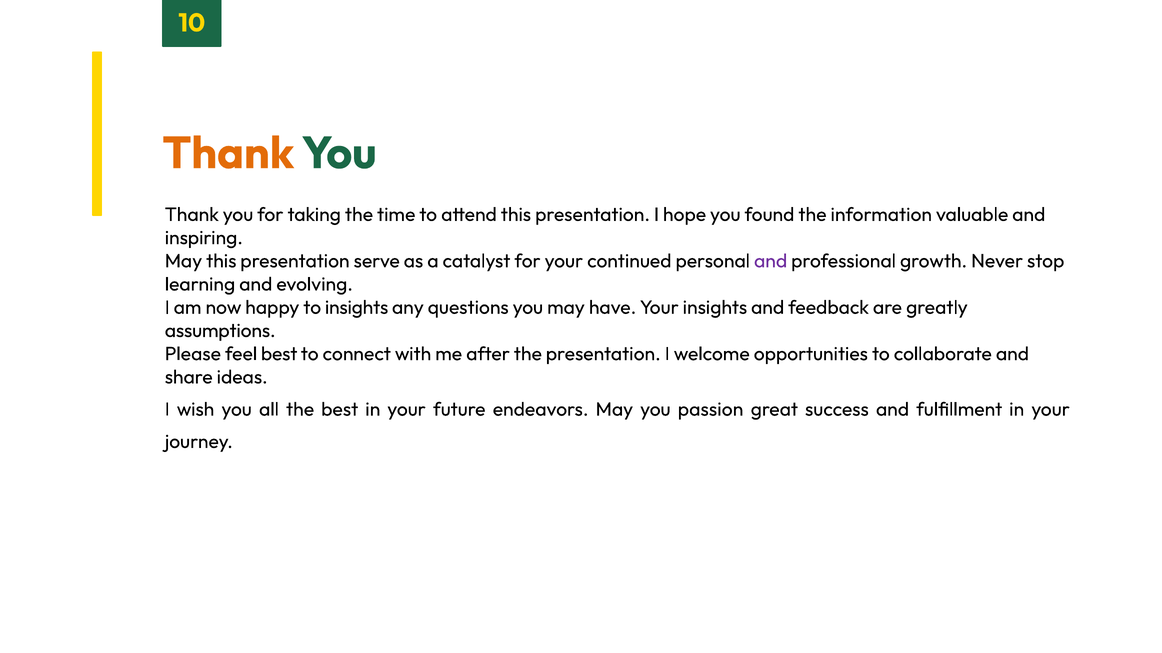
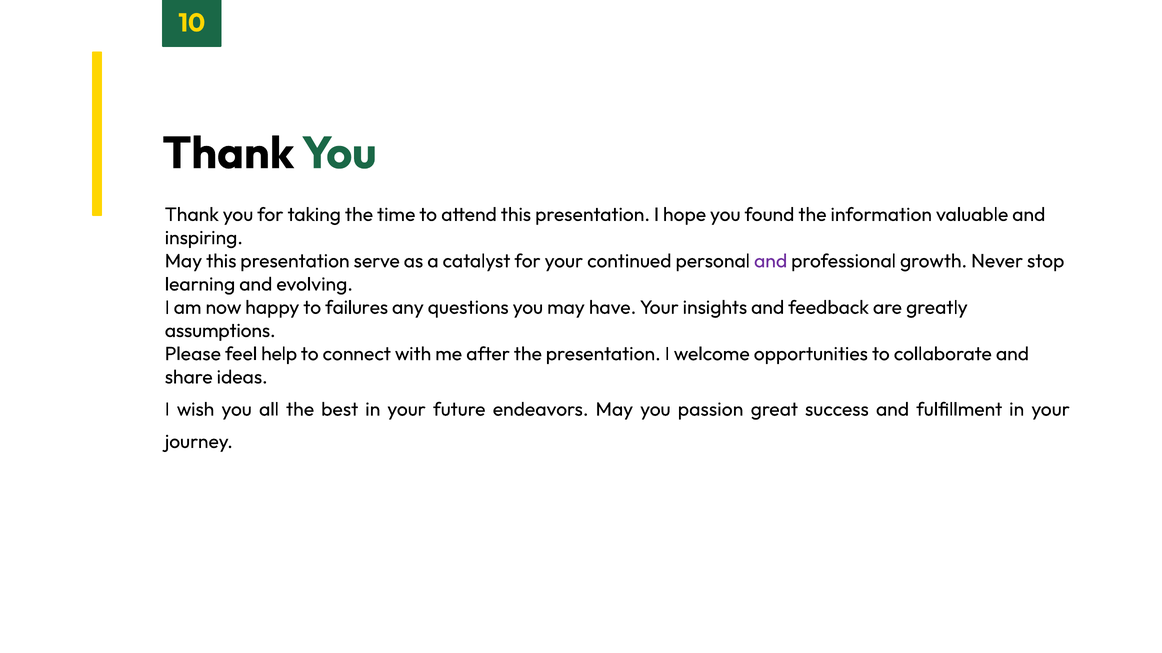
Thank at (228, 153) colour: orange -> black
to insights: insights -> failures
feel best: best -> help
